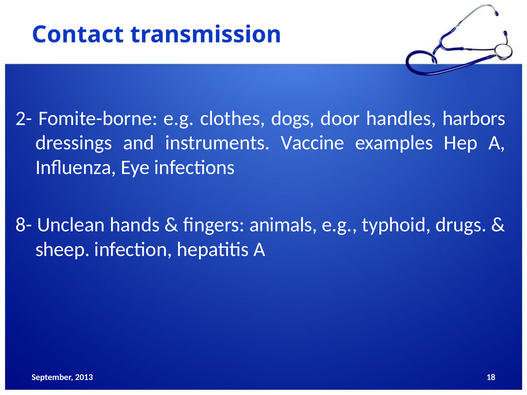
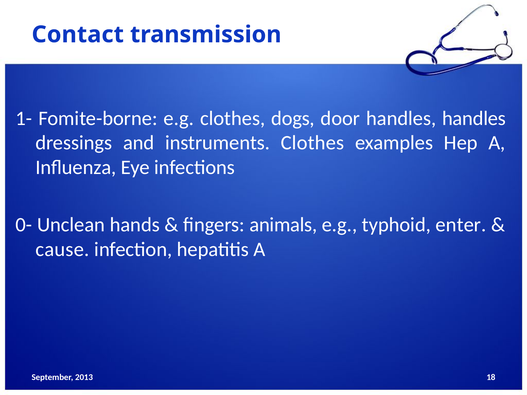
2-: 2- -> 1-
handles harbors: harbors -> handles
instruments Vaccine: Vaccine -> Clothes
8-: 8- -> 0-
drugs: drugs -> enter
sheep: sheep -> cause
